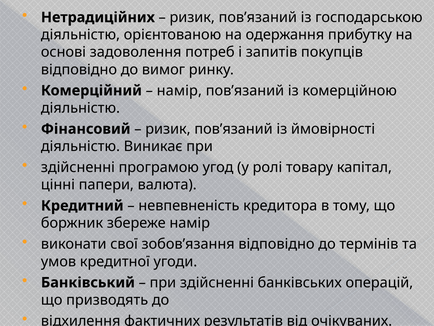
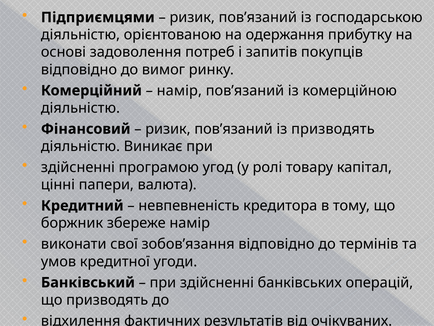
Нетрадиційних: Нетрадиційних -> Підприємцями
із ймовірності: ймовірності -> призводять
